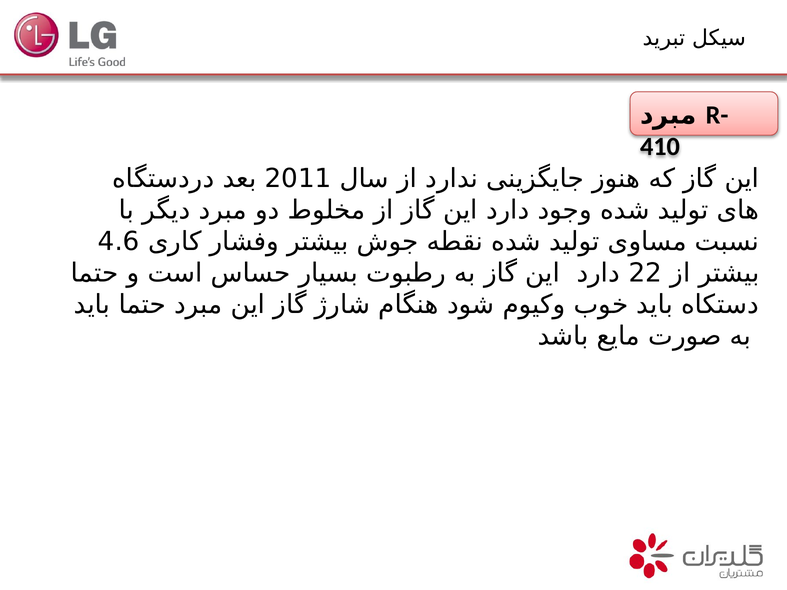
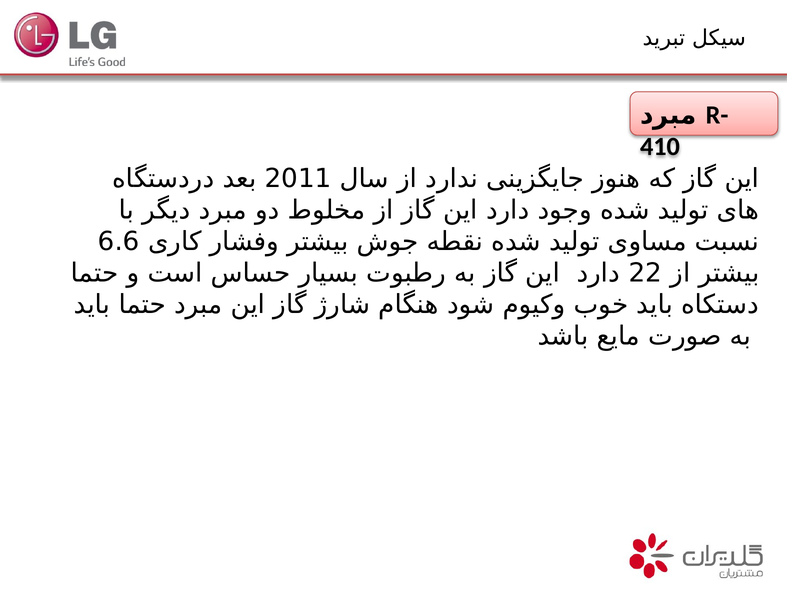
4.6: 4.6 -> 6.6
